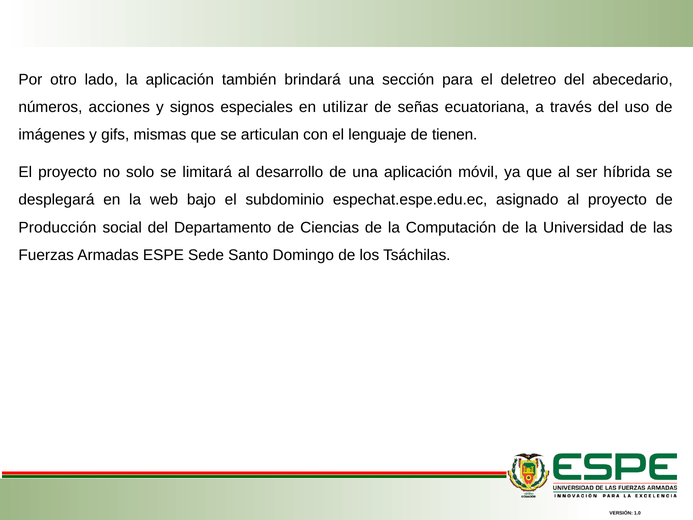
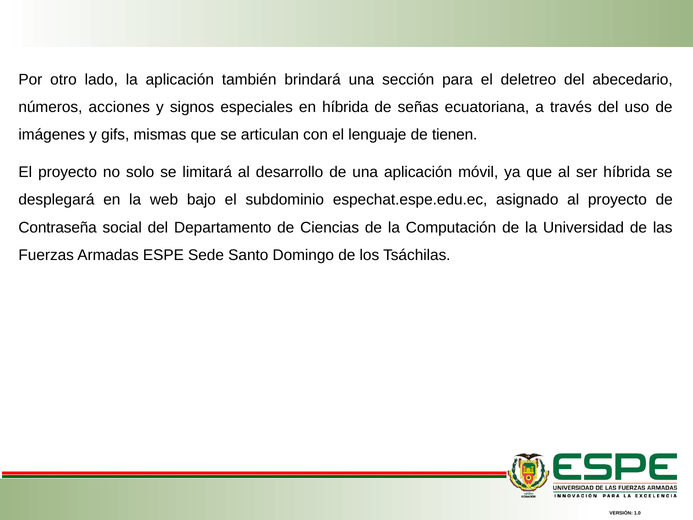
en utilizar: utilizar -> híbrida
Producción: Producción -> Contraseña
